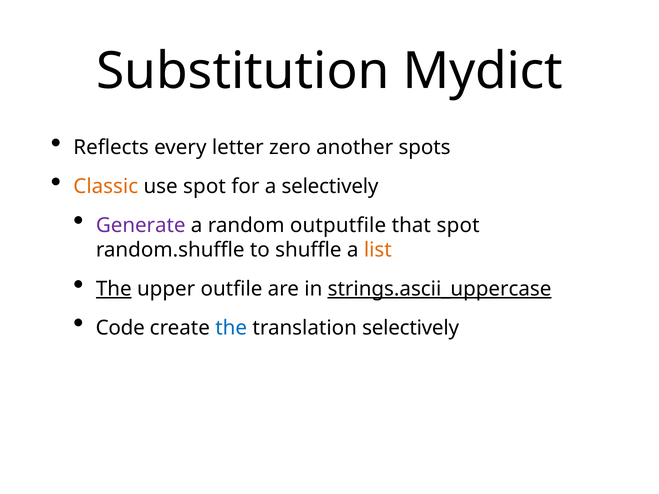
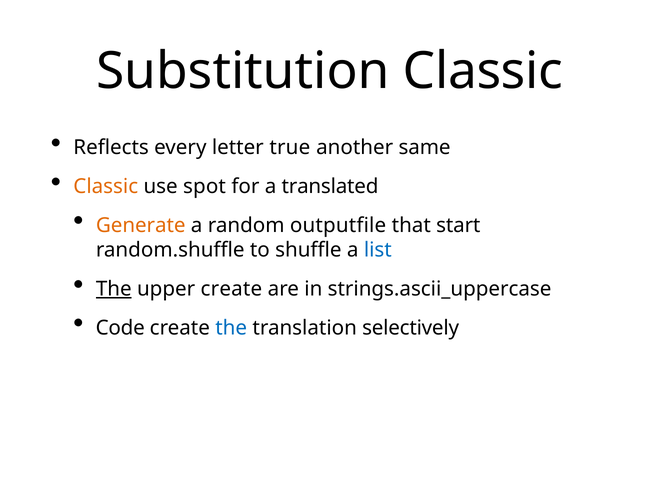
Substitution Mydict: Mydict -> Classic
zero: zero -> true
spots: spots -> same
a selectively: selectively -> translated
Generate colour: purple -> orange
that spot: spot -> start
list colour: orange -> blue
upper outfile: outfile -> create
strings.ascii_uppercase underline: present -> none
